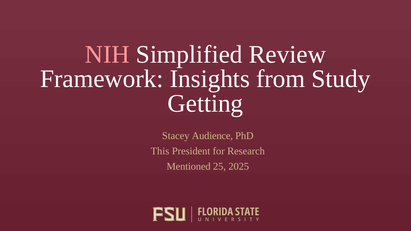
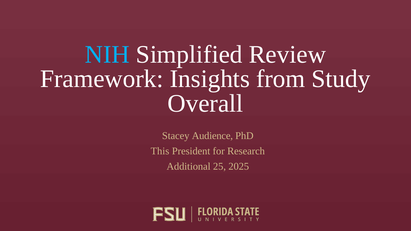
NIH colour: pink -> light blue
Getting: Getting -> Overall
Mentioned: Mentioned -> Additional
